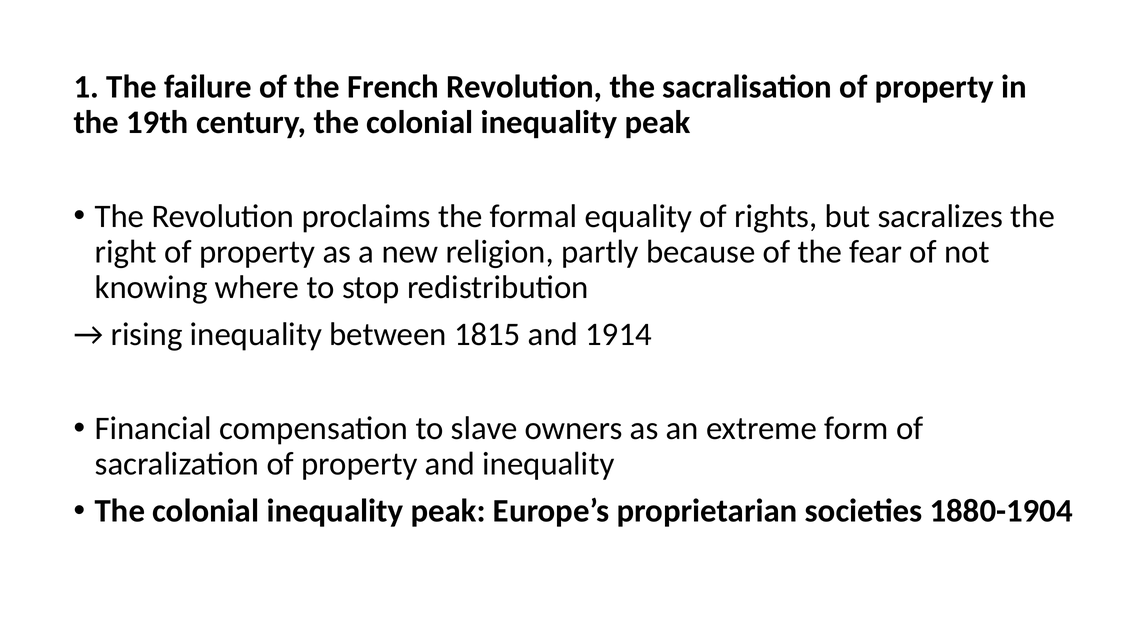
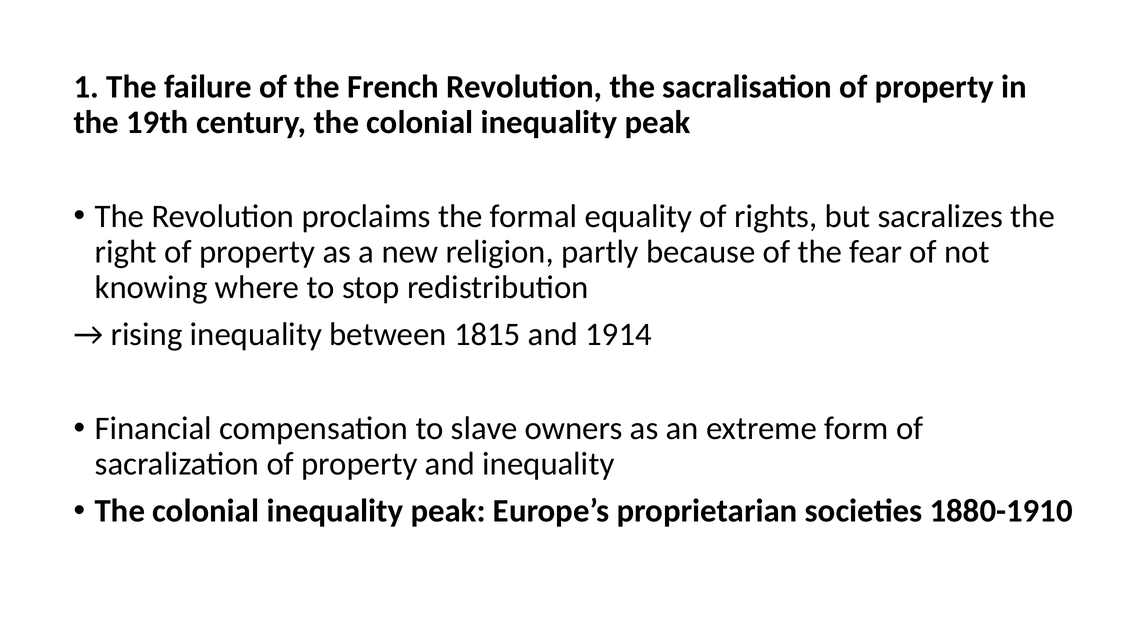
1880-1904: 1880-1904 -> 1880-1910
